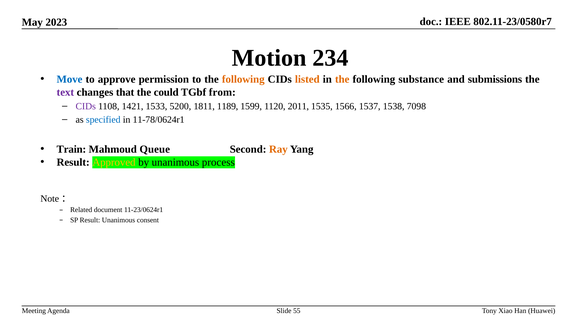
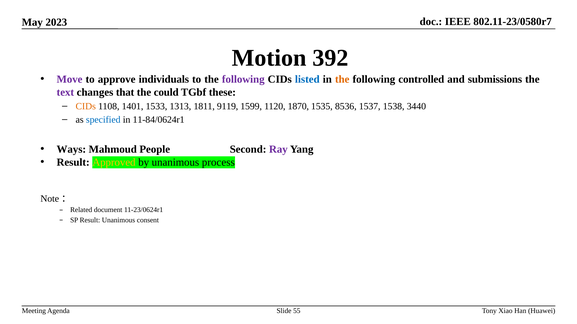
234: 234 -> 392
Move colour: blue -> purple
permission: permission -> individuals
following at (243, 79) colour: orange -> purple
listed colour: orange -> blue
substance: substance -> controlled
from: from -> these
CIDs at (86, 106) colour: purple -> orange
1421: 1421 -> 1401
5200: 5200 -> 1313
1189: 1189 -> 9119
2011: 2011 -> 1870
1566: 1566 -> 8536
7098: 7098 -> 3440
11-78/0624r1: 11-78/0624r1 -> 11-84/0624r1
Train: Train -> Ways
Queue: Queue -> People
Ray colour: orange -> purple
